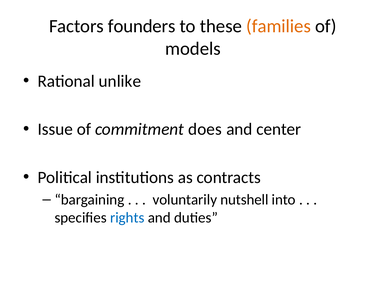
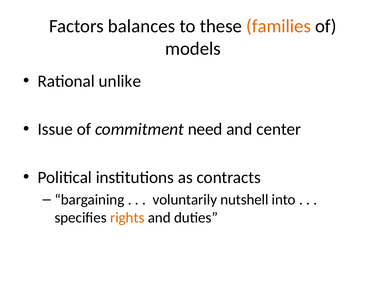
founders: founders -> balances
does: does -> need
rights colour: blue -> orange
